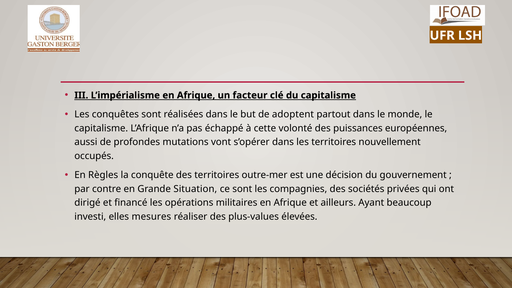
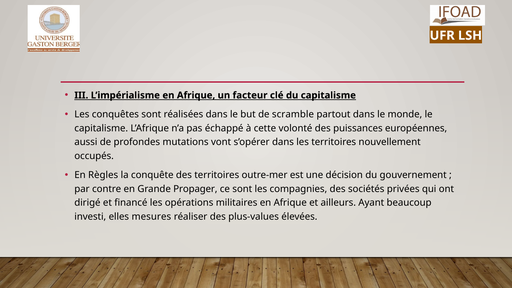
adoptent: adoptent -> scramble
Situation: Situation -> Propager
